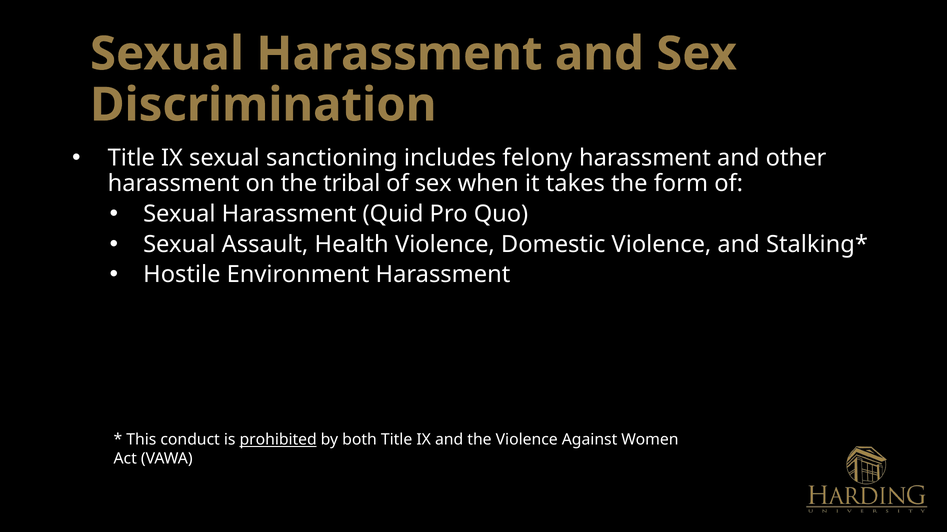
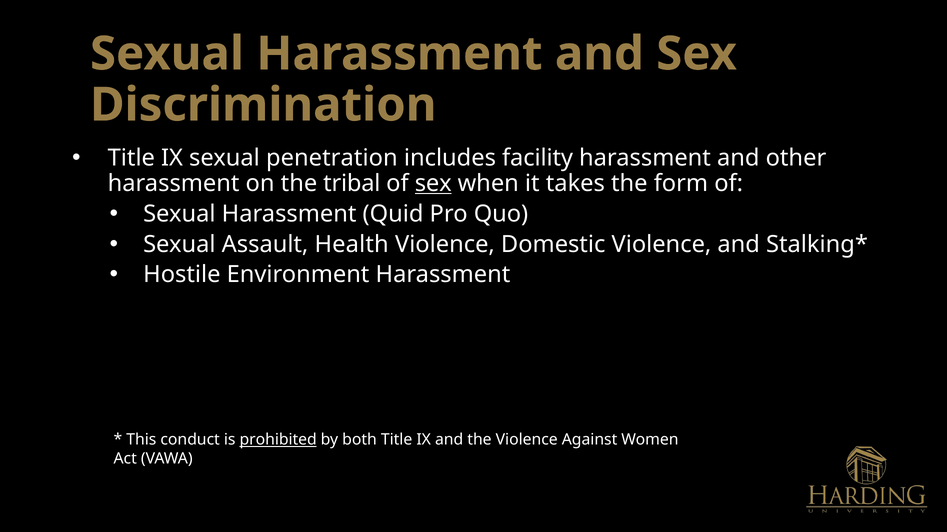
sanctioning: sanctioning -> penetration
felony: felony -> facility
sex at (433, 184) underline: none -> present
